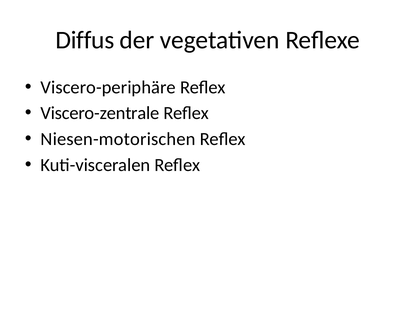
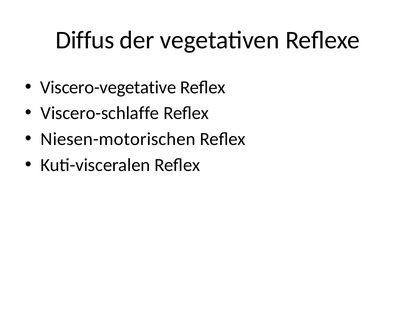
Viscero-periphäre: Viscero-periphäre -> Viscero-vegetative
Viscero-zentrale: Viscero-zentrale -> Viscero-schlaffe
